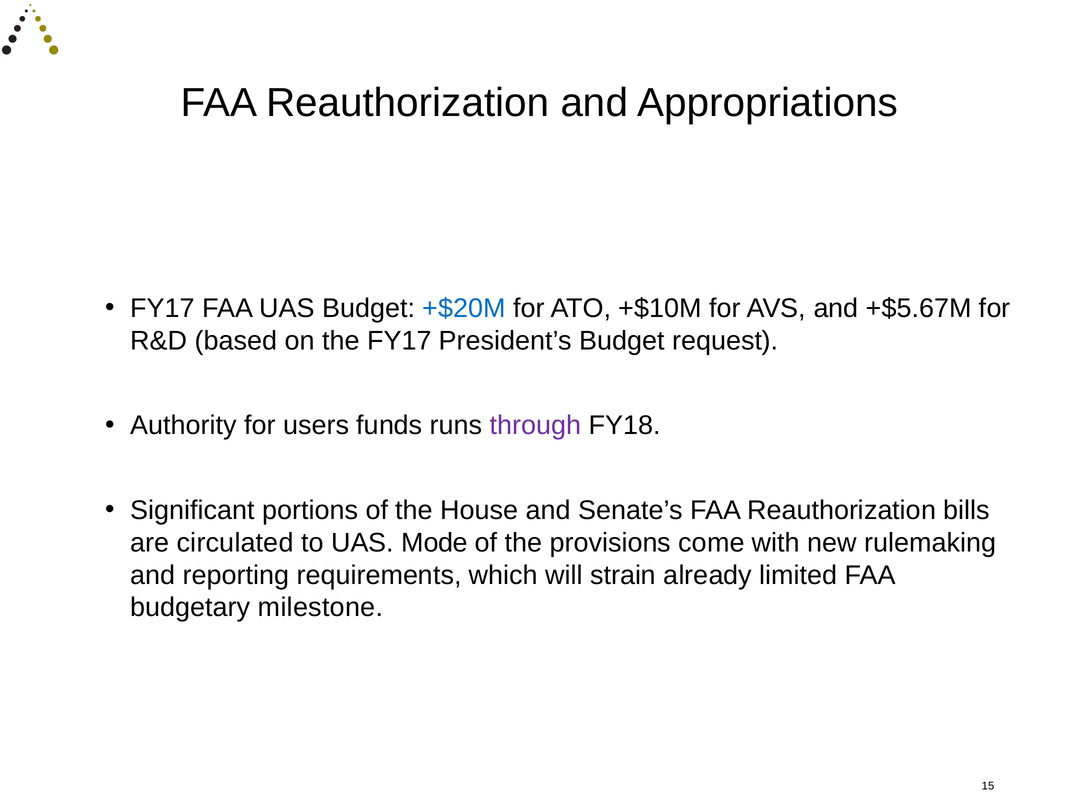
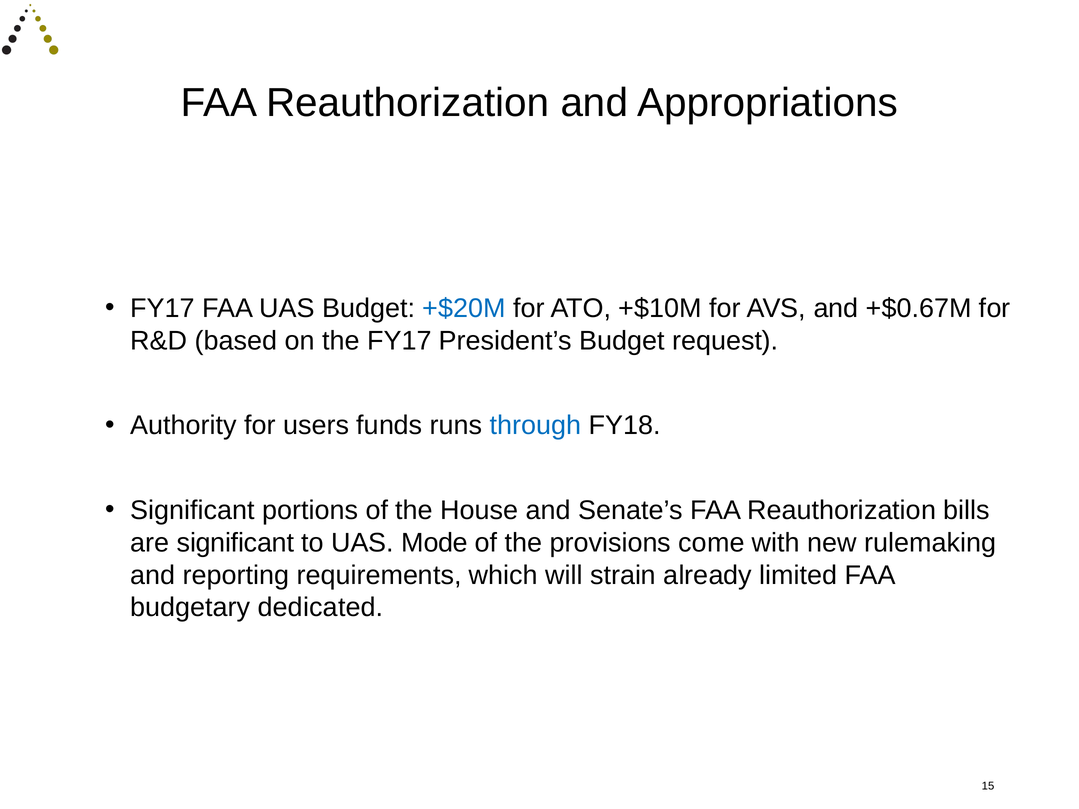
+$5.67M: +$5.67M -> +$0.67M
through colour: purple -> blue
are circulated: circulated -> significant
milestone: milestone -> dedicated
